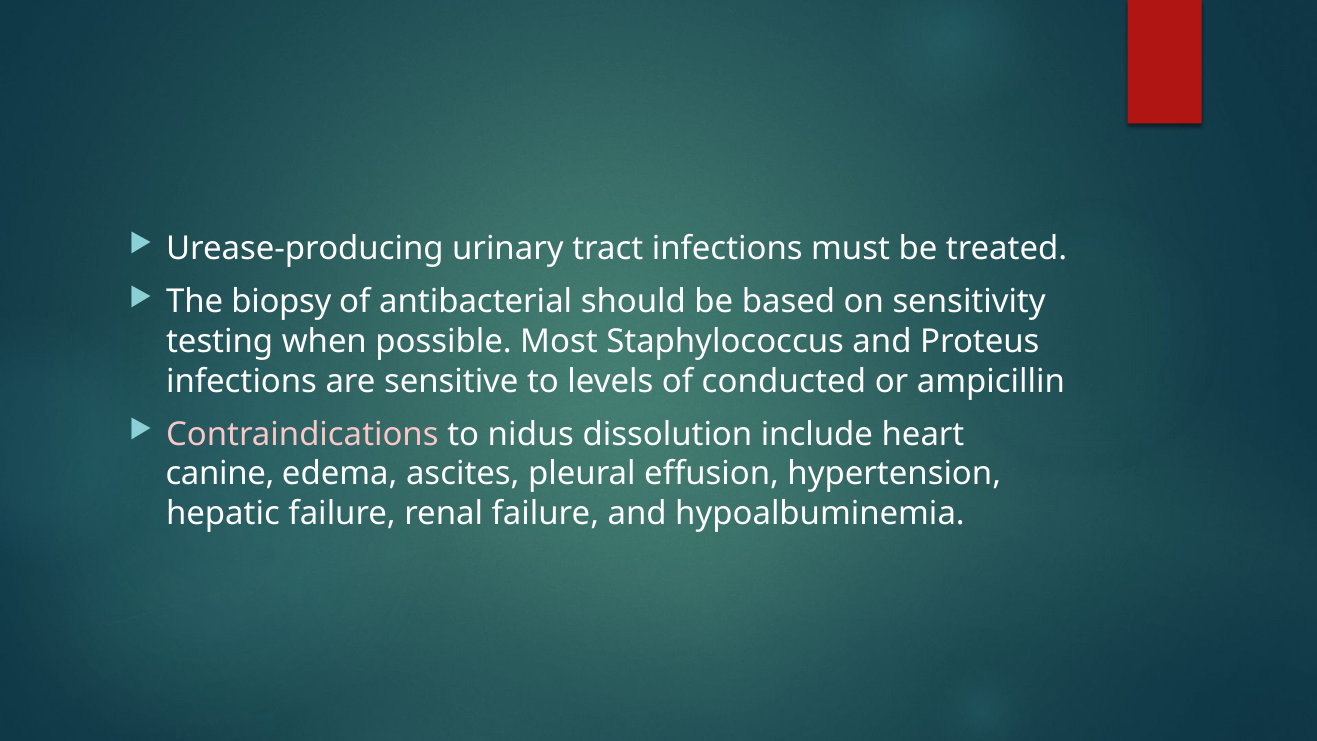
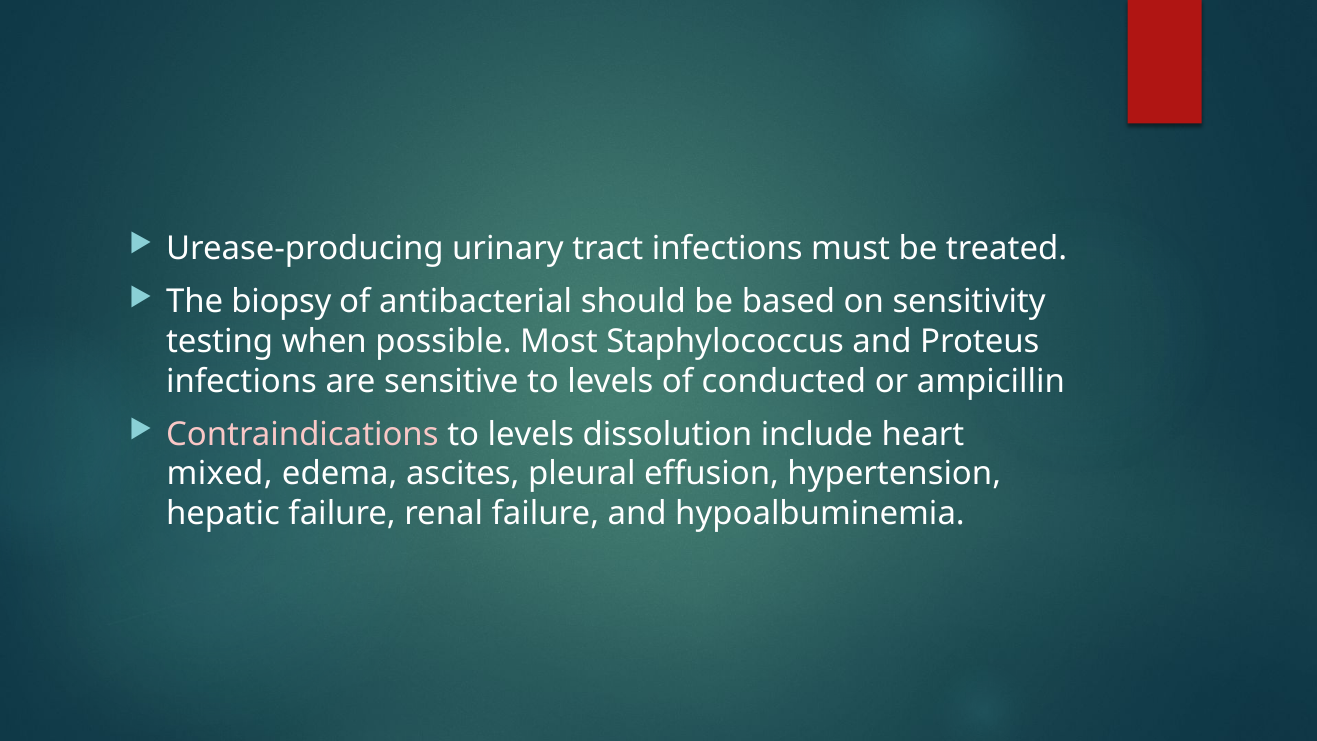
Contraindications to nidus: nidus -> levels
canine: canine -> mixed
